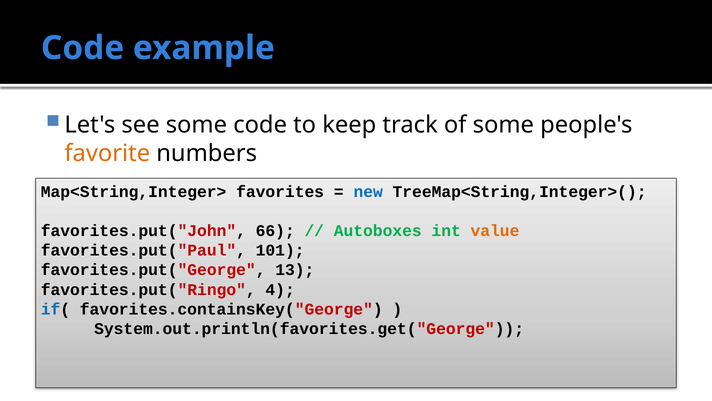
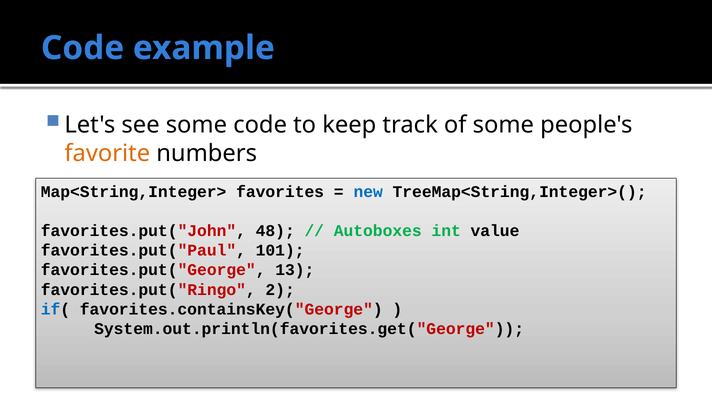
66: 66 -> 48
value colour: orange -> black
4: 4 -> 2
